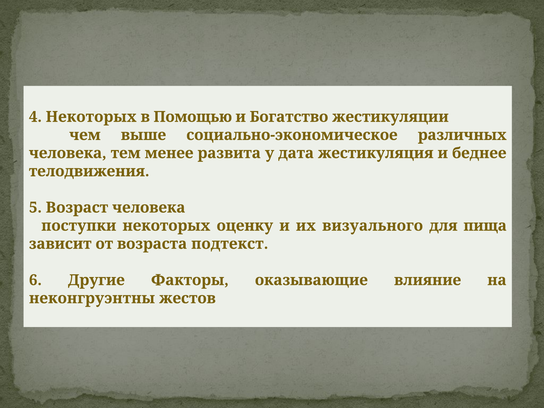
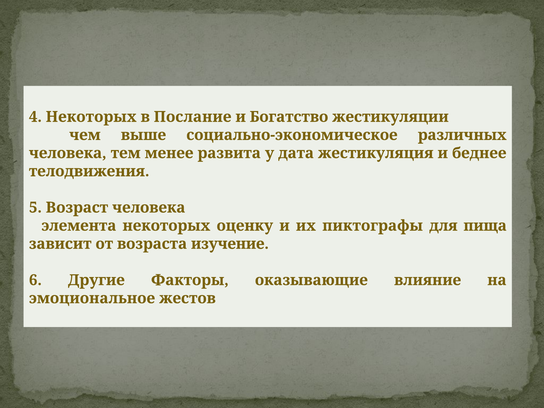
Помощью: Помощью -> Послание
поступки: поступки -> элемента
визуального: визуального -> пиктографы
подтекст: подтекст -> изучение
неконгруэнтны: неконгруэнтны -> эмоциональное
